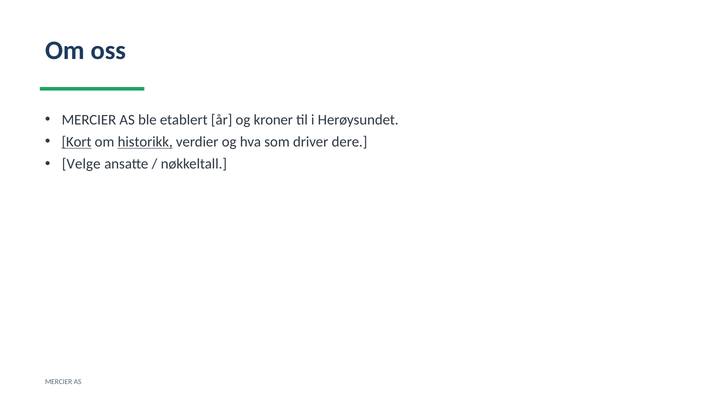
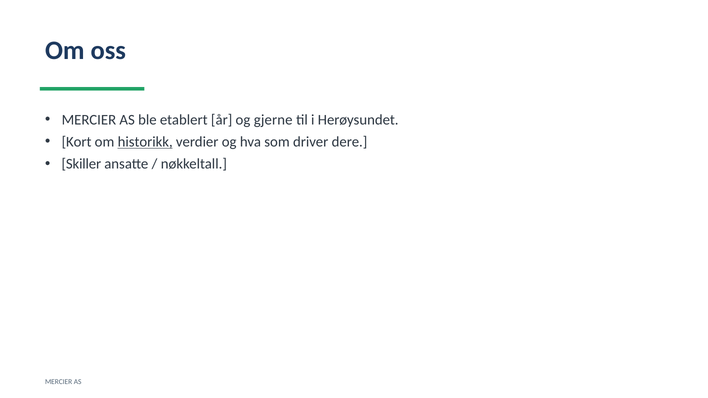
kroner: kroner -> gjerne
Kort underline: present -> none
Velge: Velge -> Skiller
